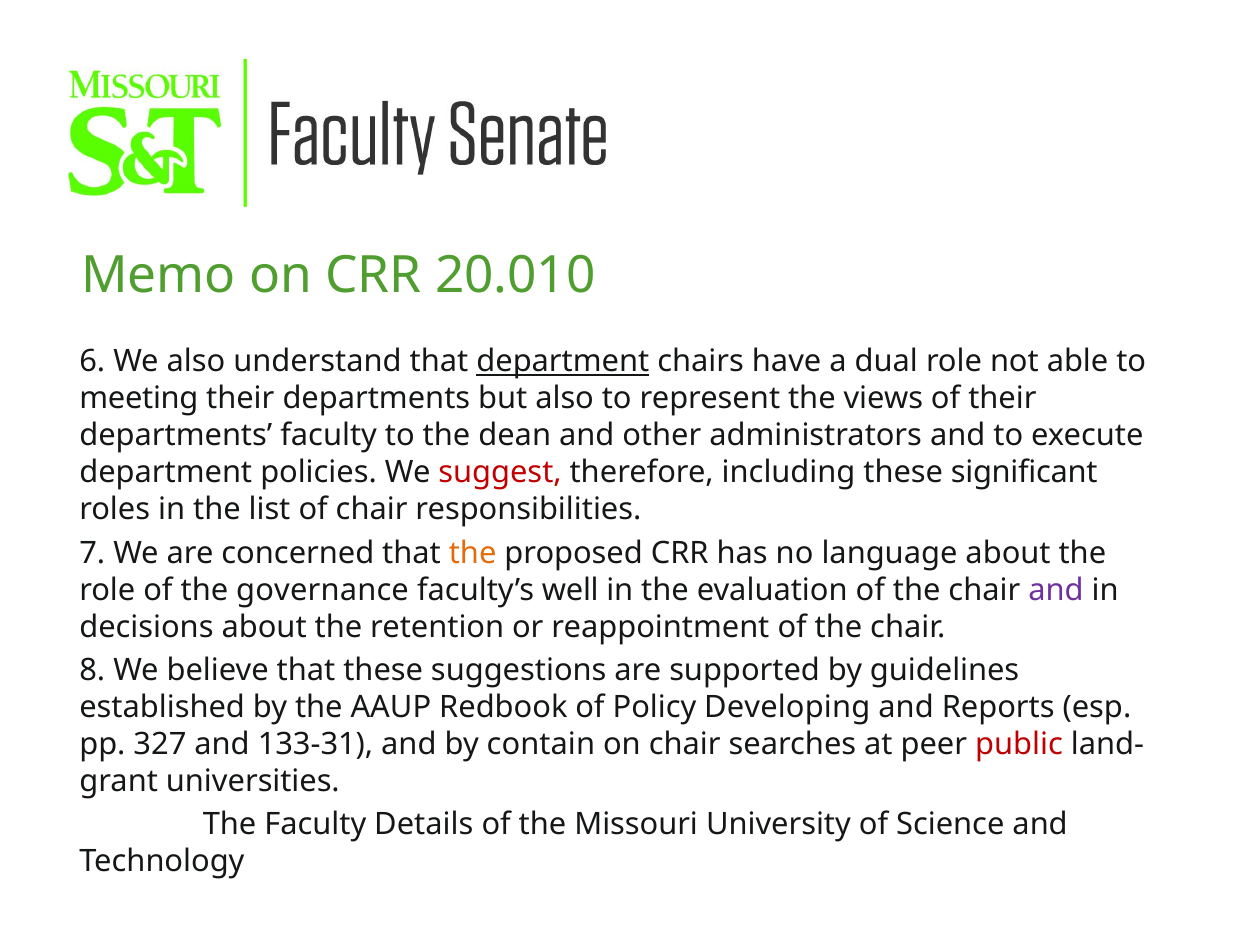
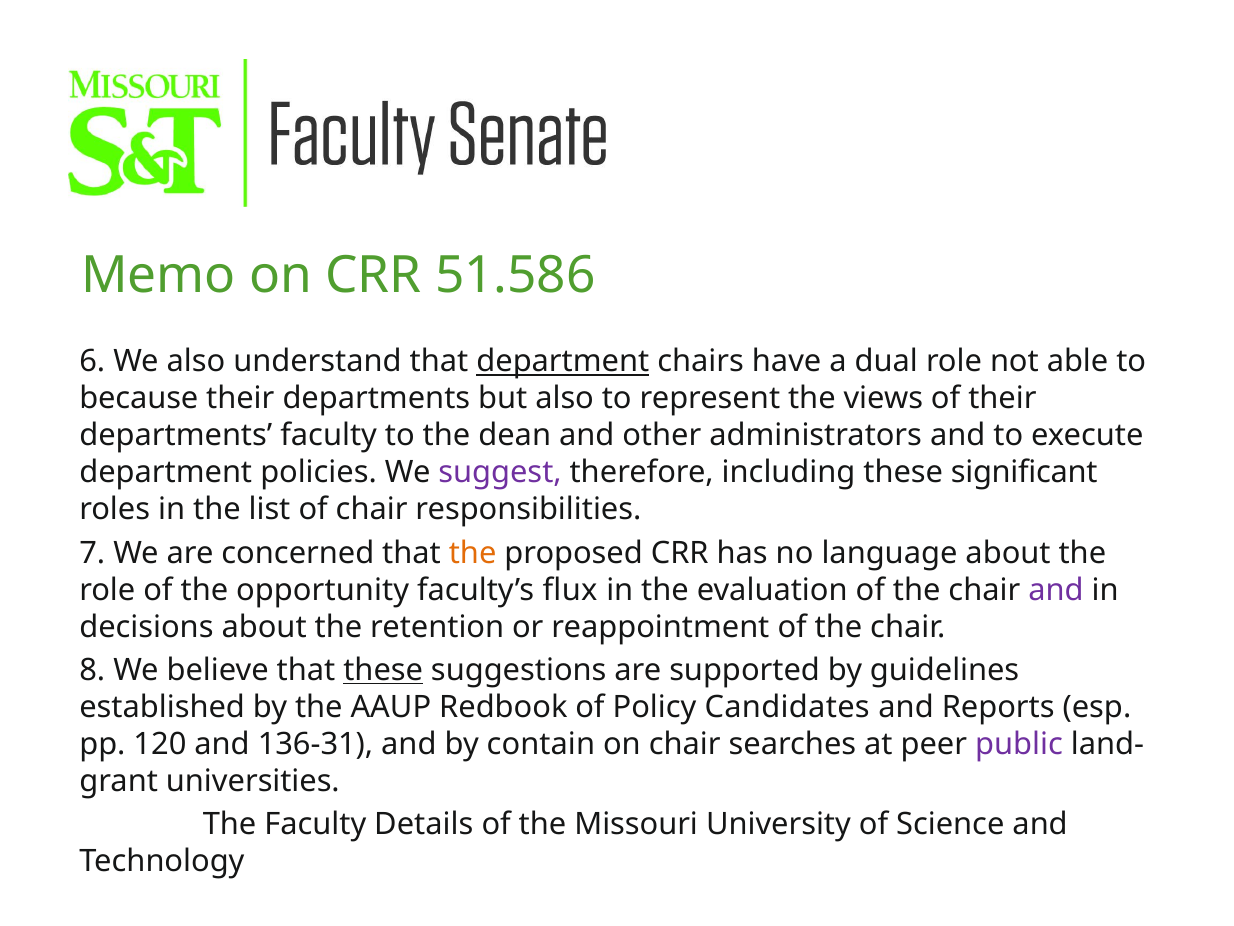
20.010: 20.010 -> 51.586
meeting: meeting -> because
suggest colour: red -> purple
governance: governance -> opportunity
well: well -> flux
these at (383, 670) underline: none -> present
Developing: Developing -> Candidates
327: 327 -> 120
133-31: 133-31 -> 136-31
public colour: red -> purple
